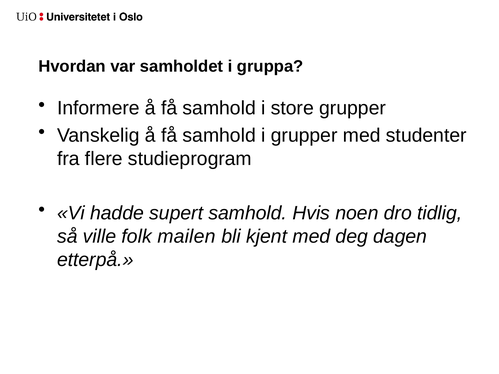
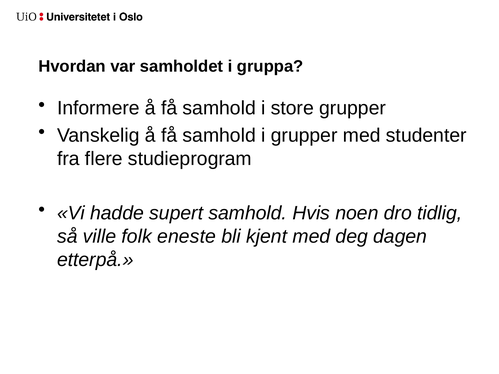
mailen: mailen -> eneste
